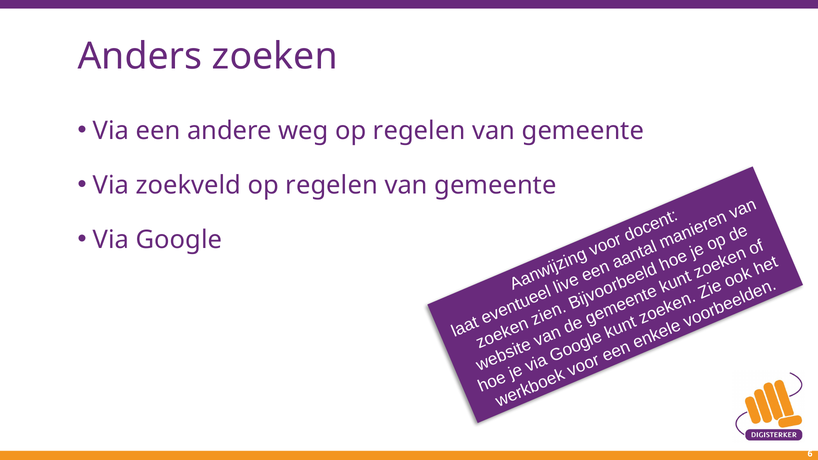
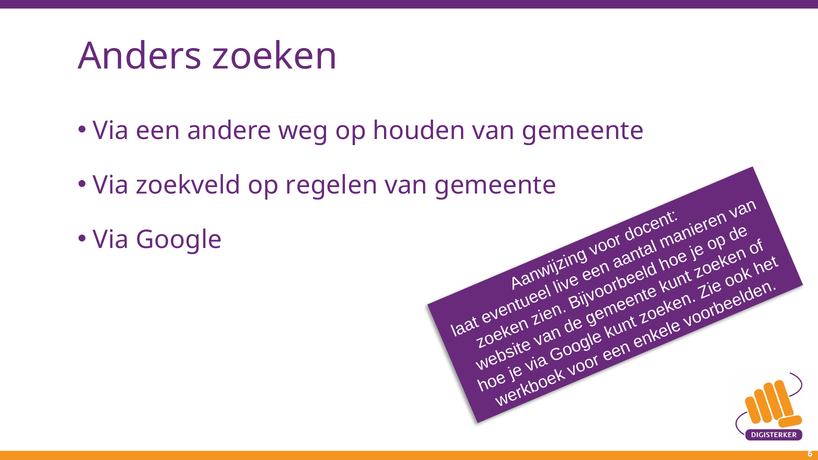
weg op regelen: regelen -> houden
